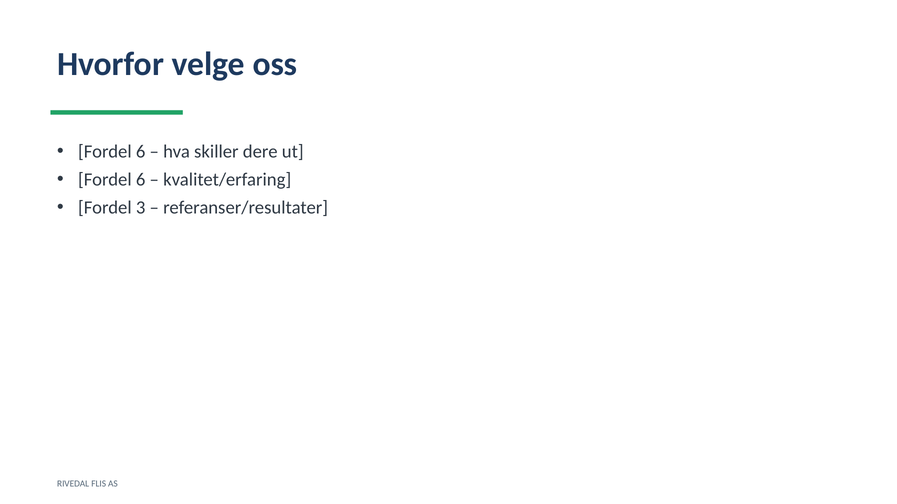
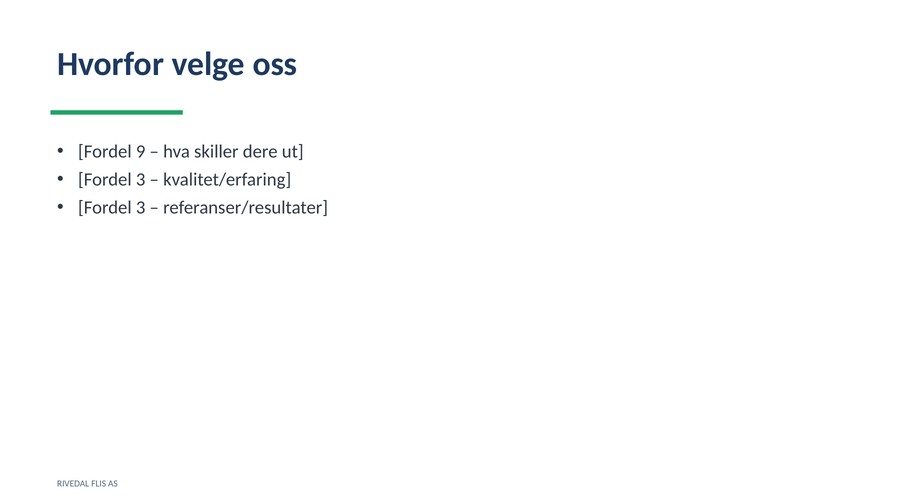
6 at (141, 152): 6 -> 9
6 at (141, 180): 6 -> 3
